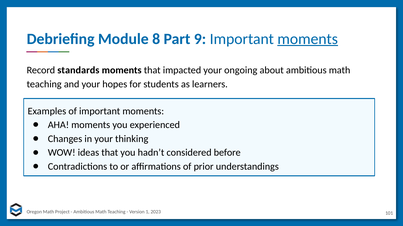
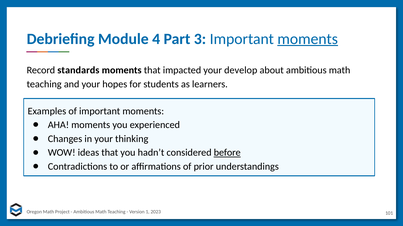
8: 8 -> 4
9: 9 -> 3
ongoing: ongoing -> develop
before underline: none -> present
